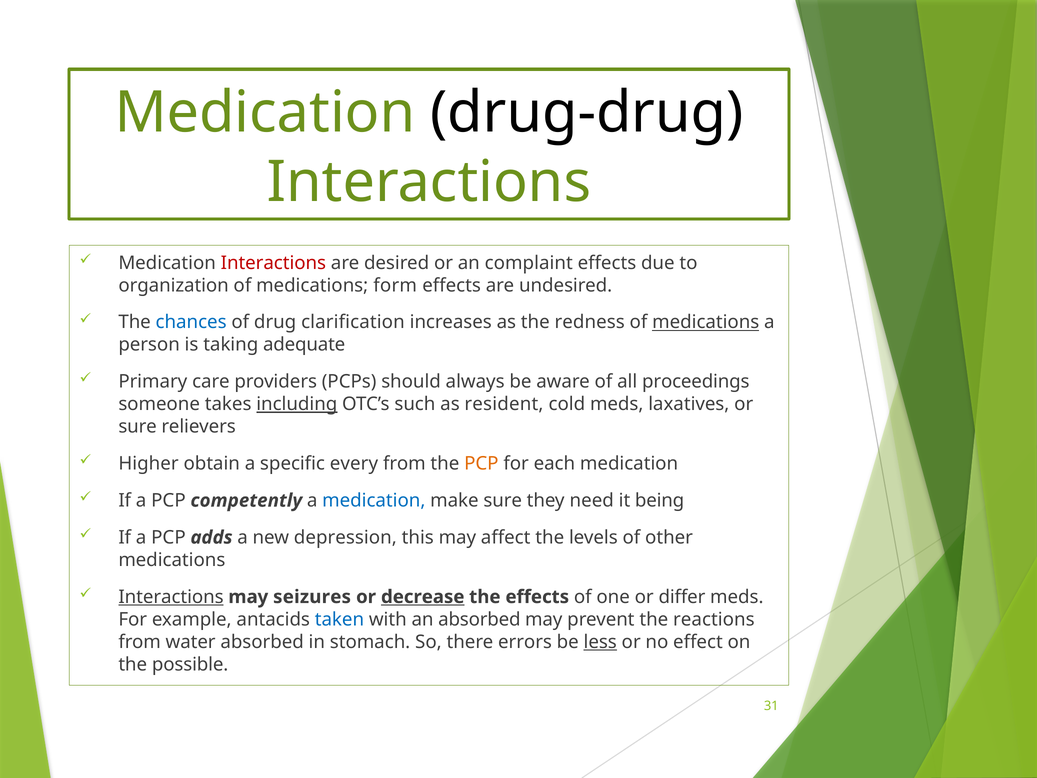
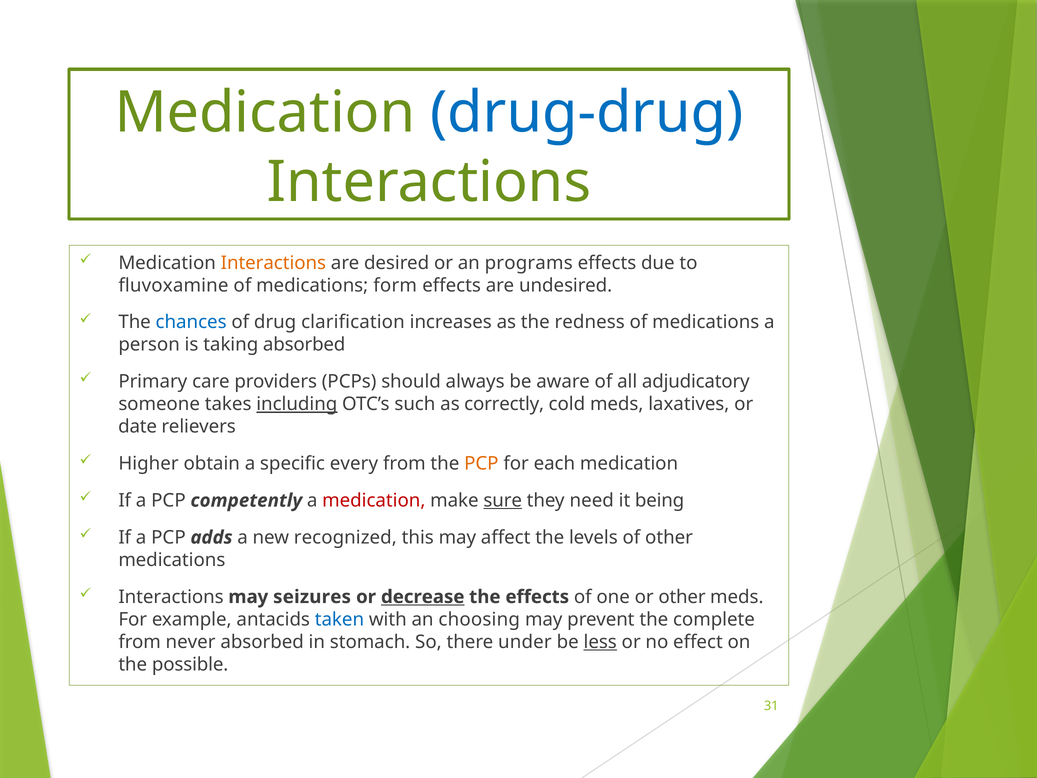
drug-drug colour: black -> blue
Interactions at (273, 263) colour: red -> orange
complaint: complaint -> programs
organization: organization -> fluvoxamine
medications at (706, 322) underline: present -> none
taking adequate: adequate -> absorbed
proceedings: proceedings -> adjudicatory
resident: resident -> correctly
sure at (138, 427): sure -> date
medication at (374, 500) colour: blue -> red
sure at (503, 500) underline: none -> present
depression: depression -> recognized
Interactions at (171, 597) underline: present -> none
or differ: differ -> other
an absorbed: absorbed -> choosing
reactions: reactions -> complete
water: water -> never
errors: errors -> under
